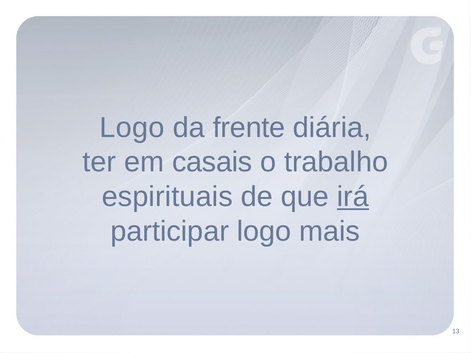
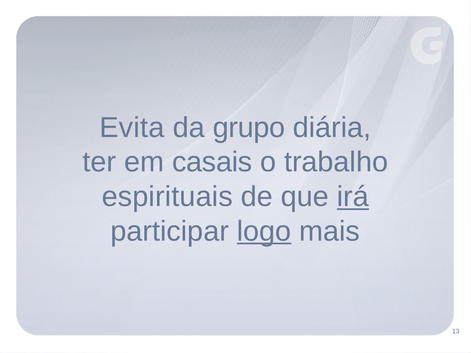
Logo at (132, 128): Logo -> Evita
frente: frente -> grupo
logo at (264, 231) underline: none -> present
